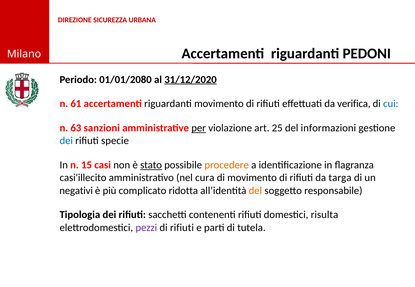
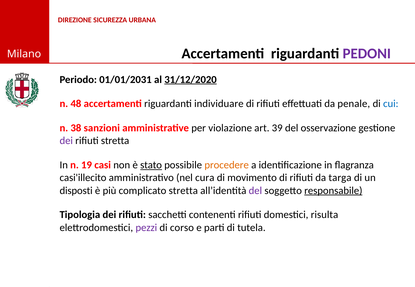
PEDONI colour: black -> purple
01/01/2080: 01/01/2080 -> 01/01/2031
61: 61 -> 48
riguardanti movimento: movimento -> individuare
verifica: verifica -> penale
63: 63 -> 38
per underline: present -> none
25: 25 -> 39
informazioni: informazioni -> osservazione
dei at (66, 141) colour: blue -> purple
rifiuti specie: specie -> stretta
15: 15 -> 19
negativi: negativi -> disposti
complicato ridotta: ridotta -> stretta
del at (255, 191) colour: orange -> purple
responsabile underline: none -> present
rifiuti at (182, 228): rifiuti -> corso
